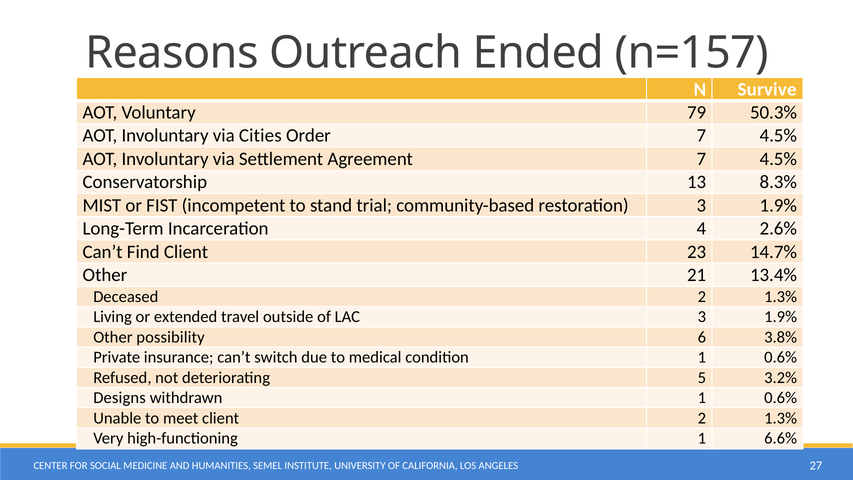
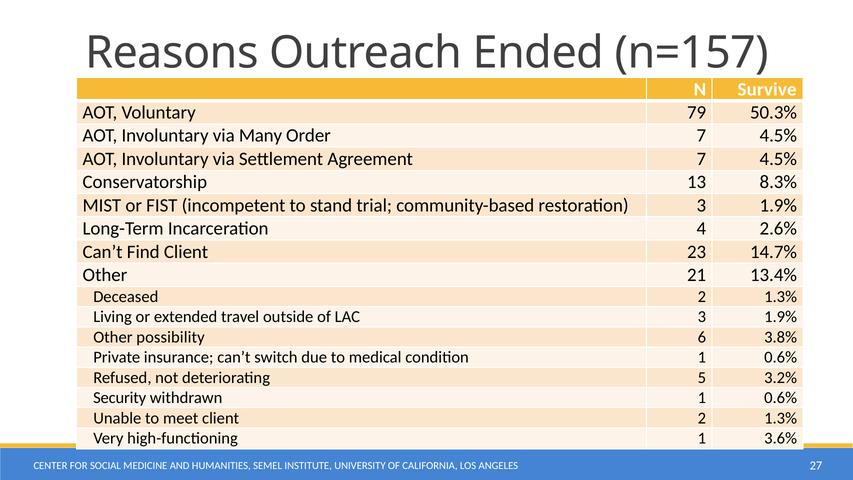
Cities: Cities -> Many
Designs: Designs -> Security
6.6%: 6.6% -> 3.6%
